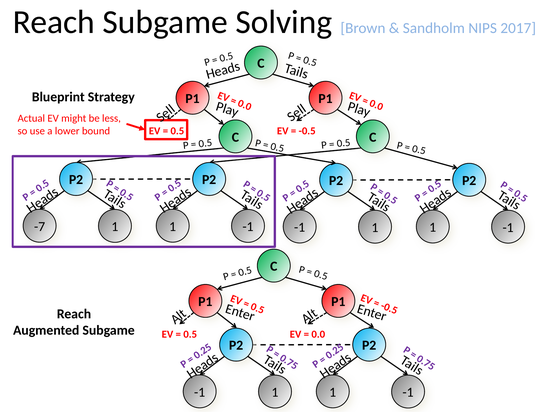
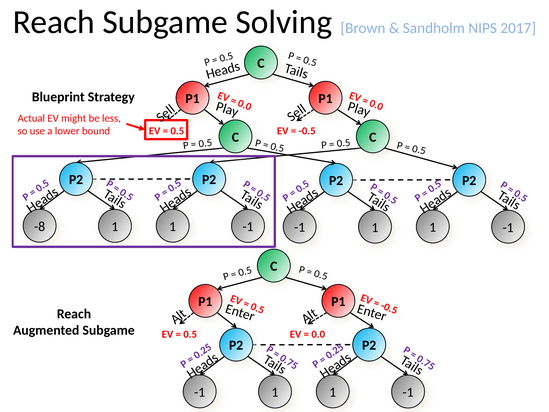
-7: -7 -> -8
